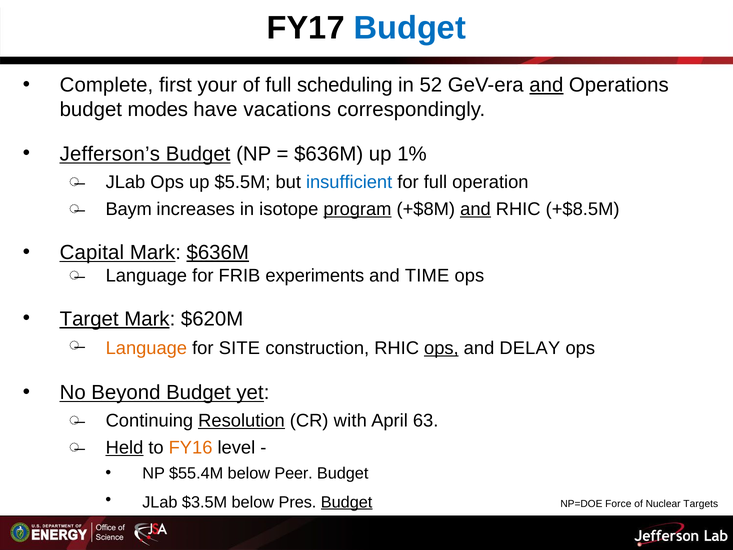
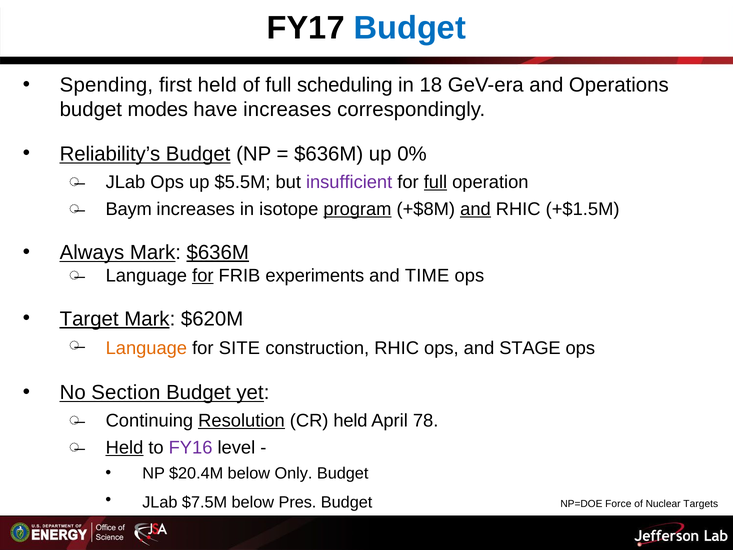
Complete: Complete -> Spending
first your: your -> held
52: 52 -> 18
and at (546, 85) underline: present -> none
have vacations: vacations -> increases
Jefferson’s: Jefferson’s -> Reliability’s
1%: 1% -> 0%
insufficient colour: blue -> purple
full at (435, 182) underline: none -> present
+$8.5M: +$8.5M -> +$1.5M
Capital: Capital -> Always
for at (203, 275) underline: none -> present
ops at (441, 348) underline: present -> none
DELAY: DELAY -> STAGE
Beyond: Beyond -> Section
CR with: with -> held
63: 63 -> 78
FY16 colour: orange -> purple
$55.4M: $55.4M -> $20.4M
Peer: Peer -> Only
$3.5M: $3.5M -> $7.5M
Budget at (347, 502) underline: present -> none
